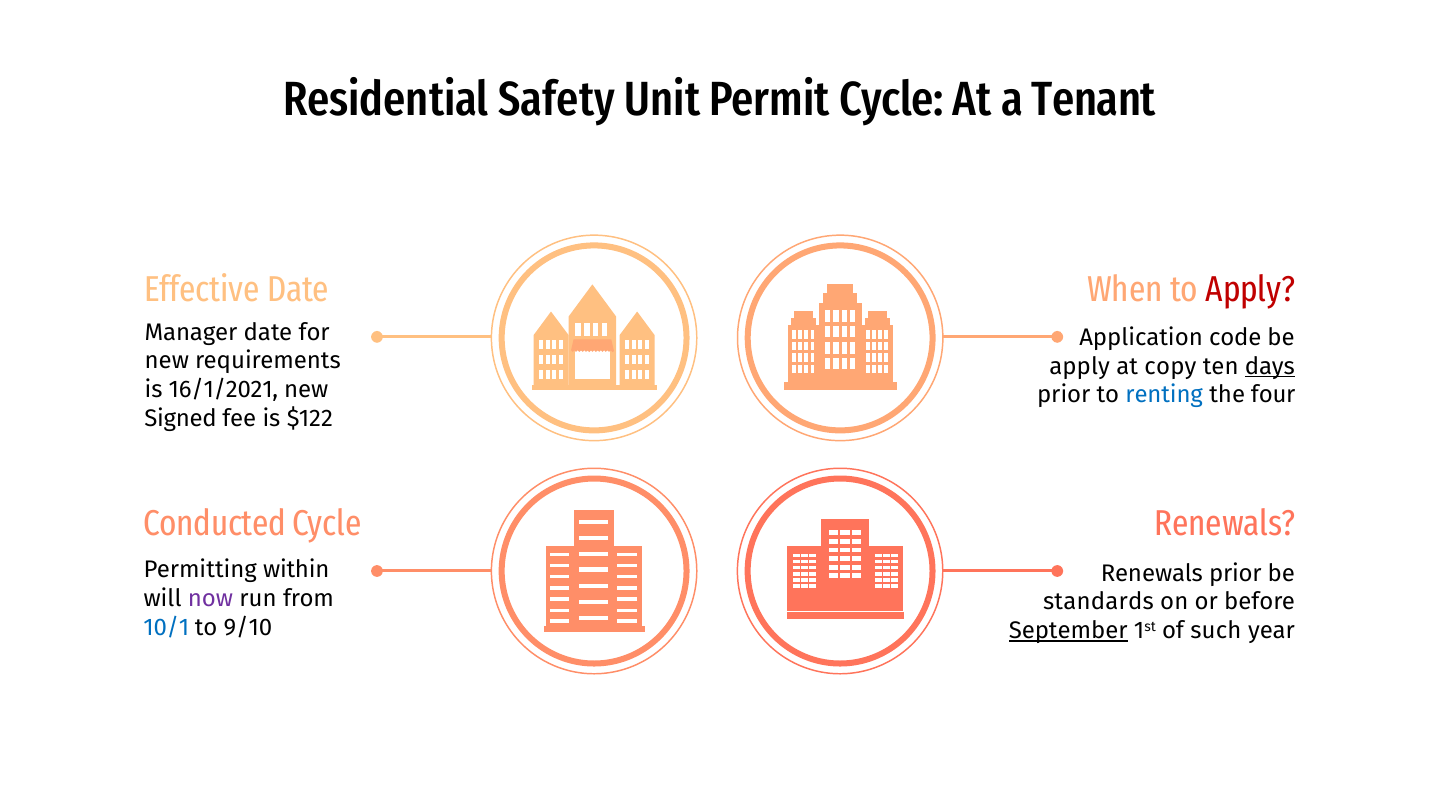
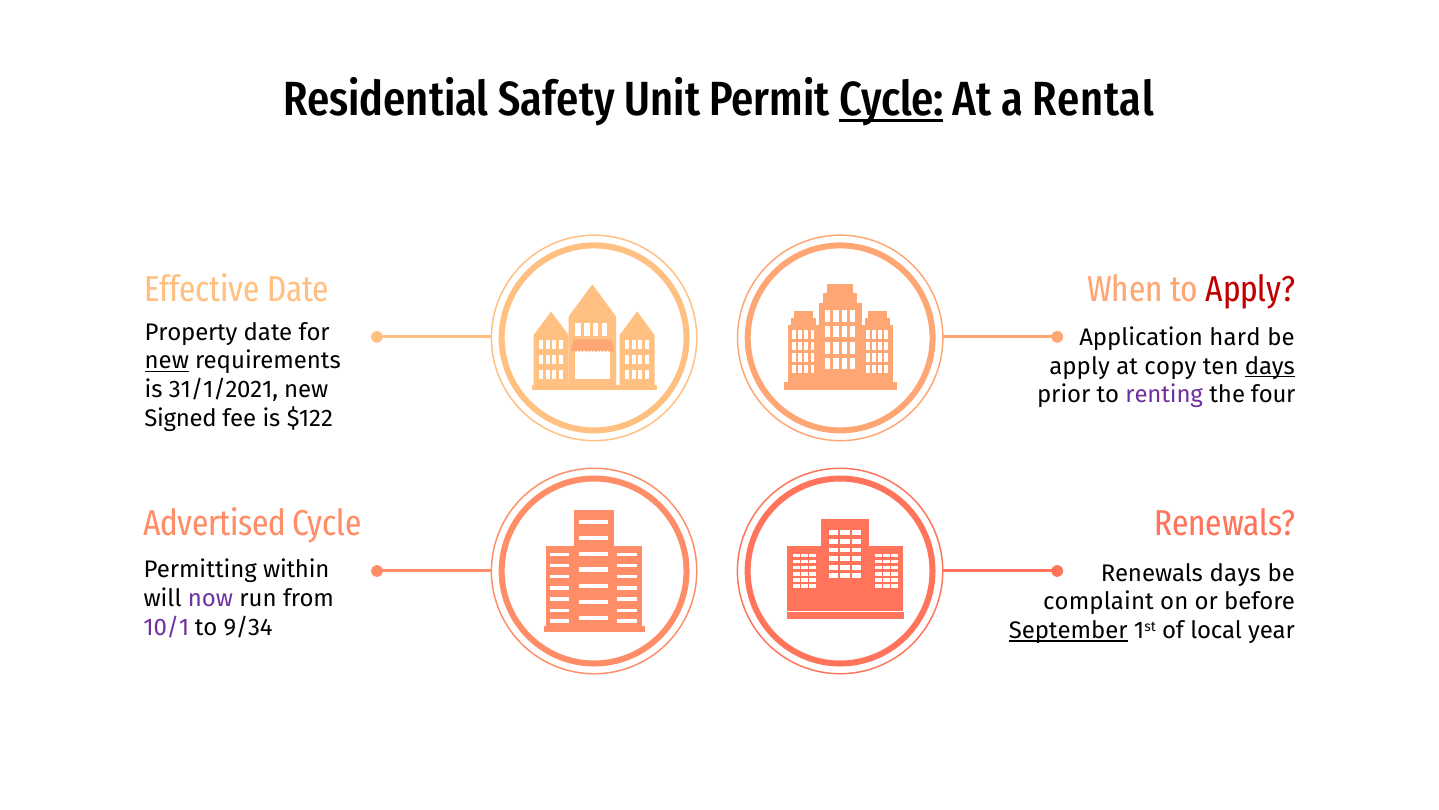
Cycle at (892, 100) underline: none -> present
Tenant: Tenant -> Rental
Manager: Manager -> Property
code: code -> hard
new at (167, 361) underline: none -> present
16/1/2021: 16/1/2021 -> 31/1/2021
renting colour: blue -> purple
Conducted: Conducted -> Advertised
Renewals prior: prior -> days
standards: standards -> complaint
10/1 colour: blue -> purple
9/10: 9/10 -> 9/34
such: such -> local
